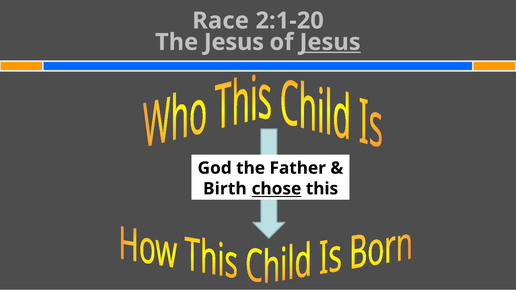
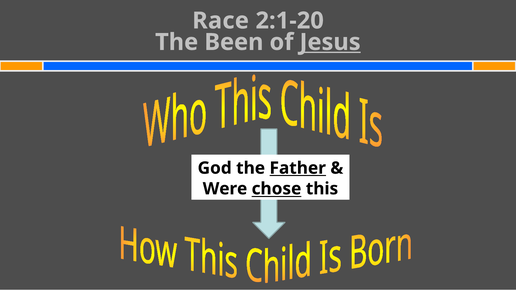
The Jesus: Jesus -> Been
Father underline: none -> present
Birth: Birth -> Were
